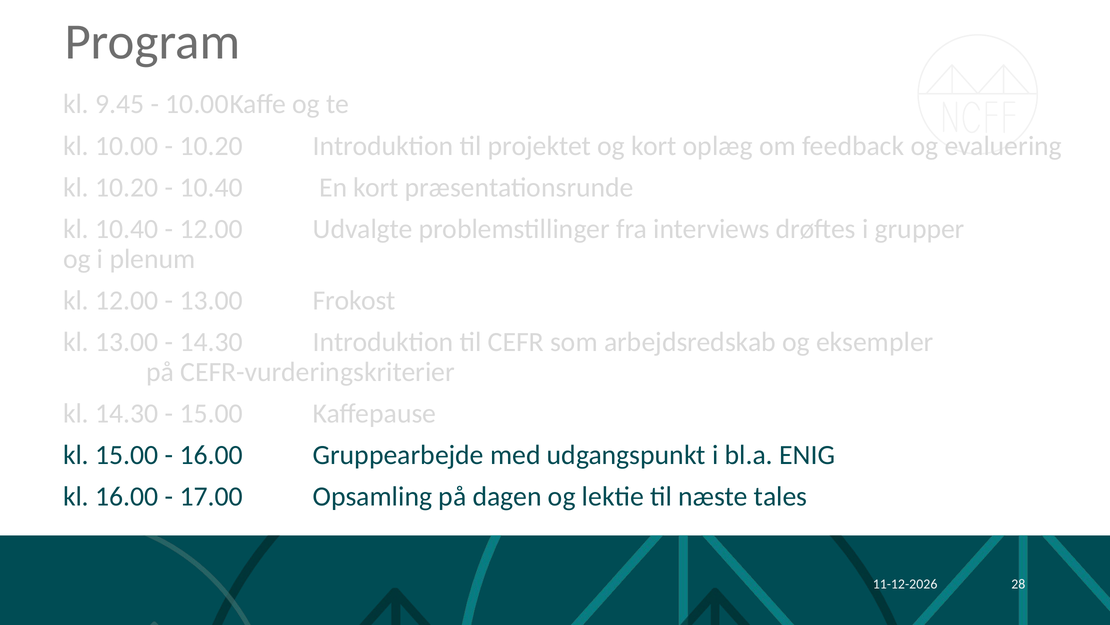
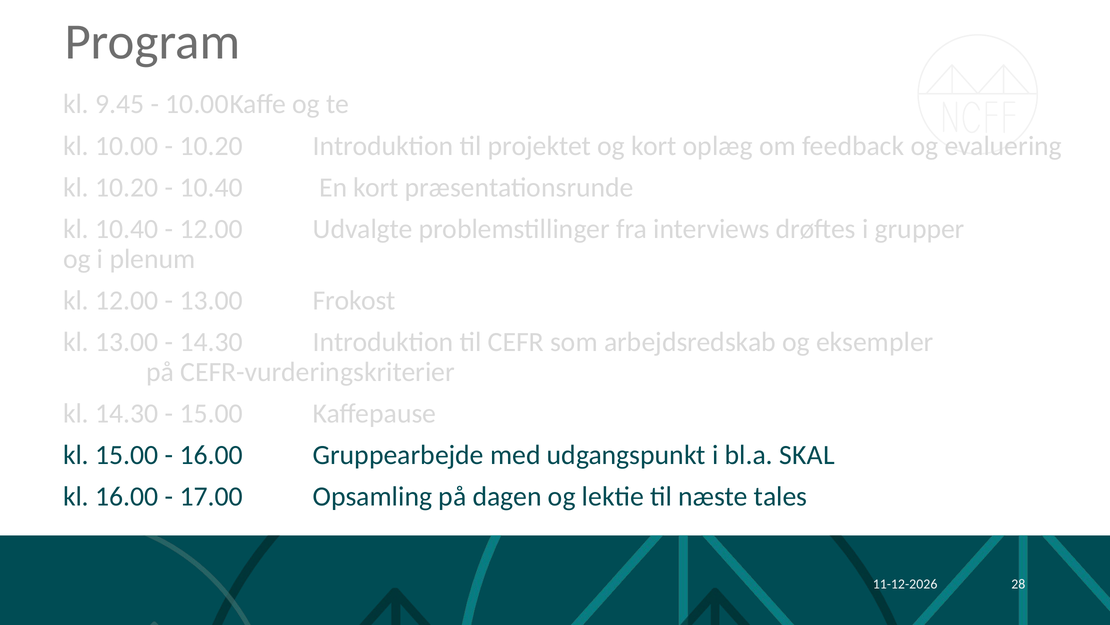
ENIG: ENIG -> SKAL
